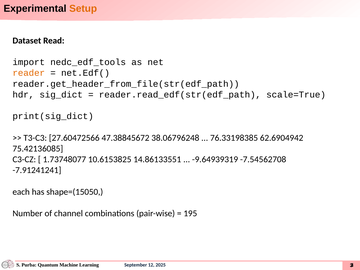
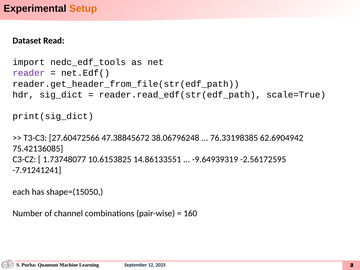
reader colour: orange -> purple
-7.54562708: -7.54562708 -> -2.56172595
195: 195 -> 160
